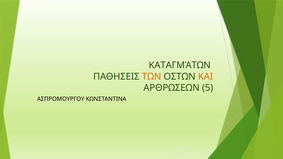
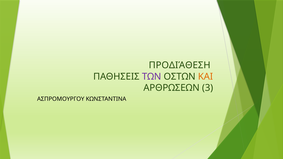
ΚΑΤΑΓΜΆΤΩΝ: ΚΑΤΑΓΜΆΤΩΝ -> ΠΡΟΔΙΆΘΕΣΗ
ΤΩΝ colour: orange -> purple
5: 5 -> 3
